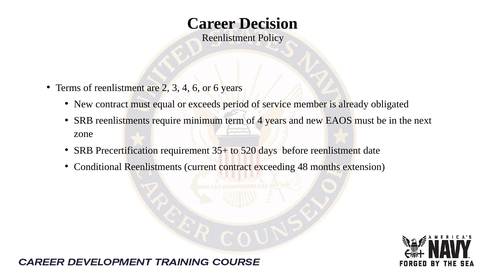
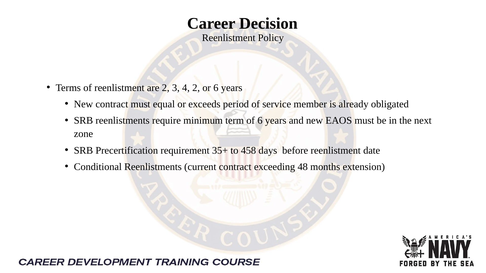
4 6: 6 -> 2
of 4: 4 -> 6
520: 520 -> 458
